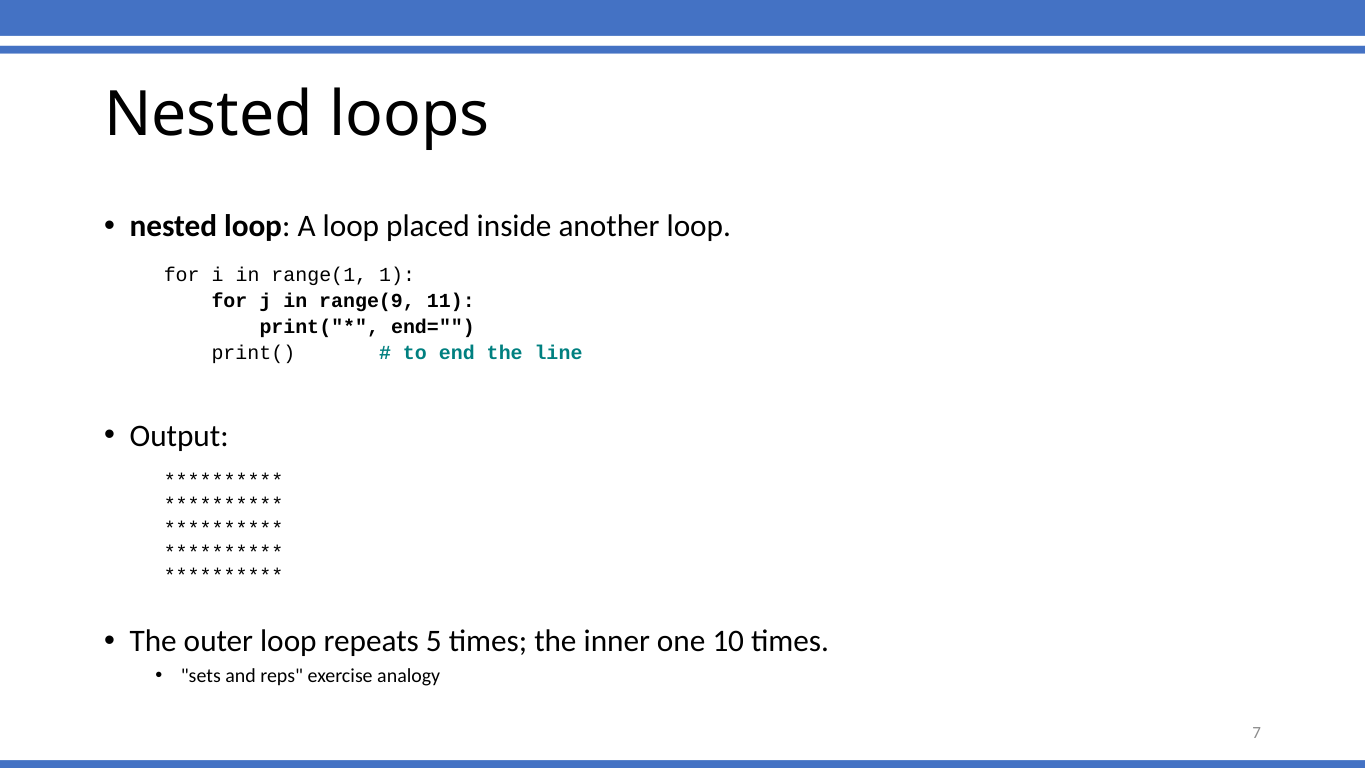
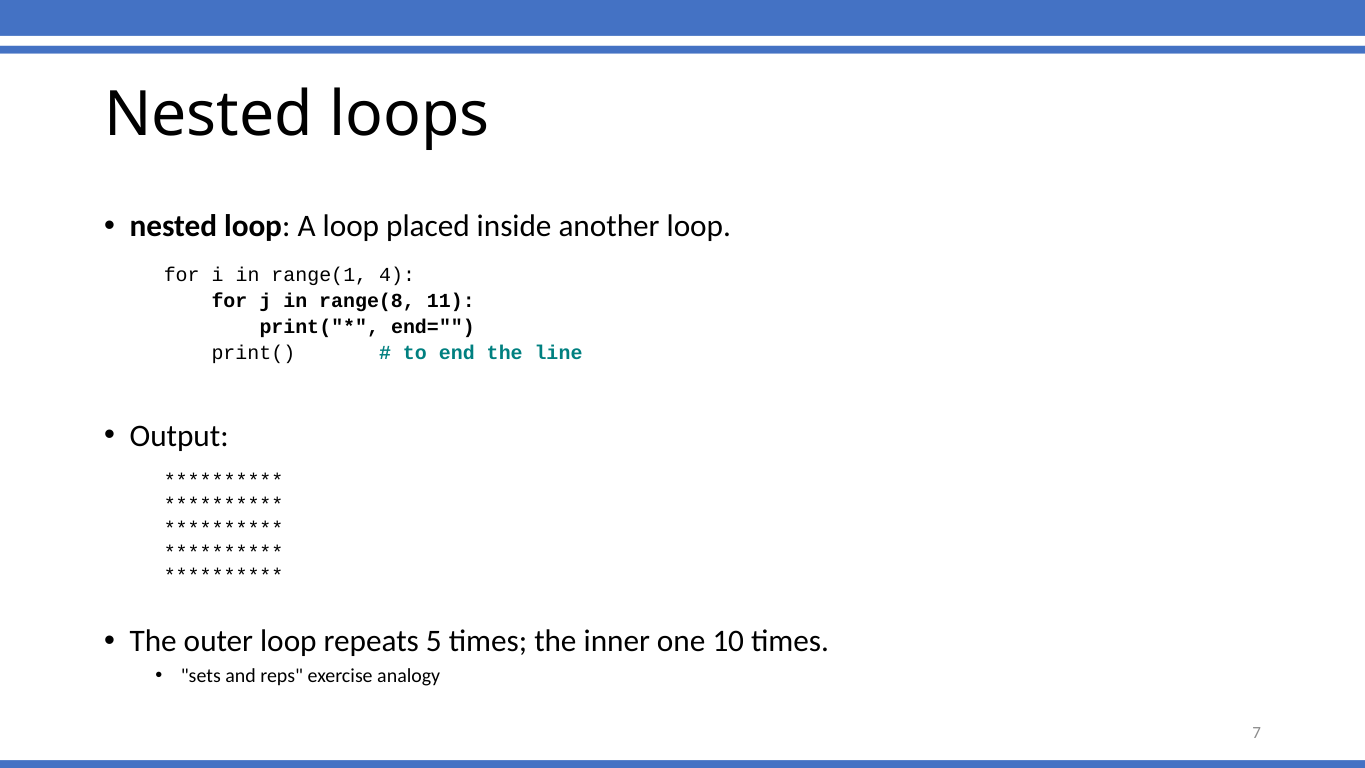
1: 1 -> 4
range(9: range(9 -> range(8
